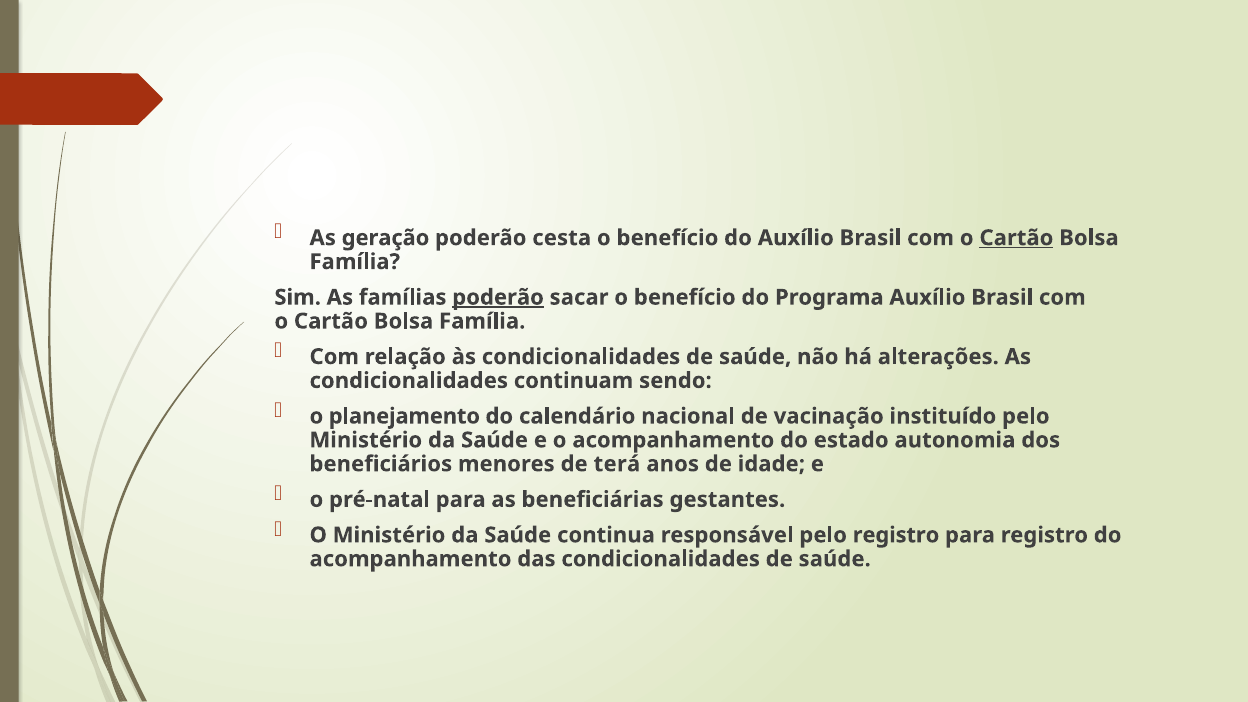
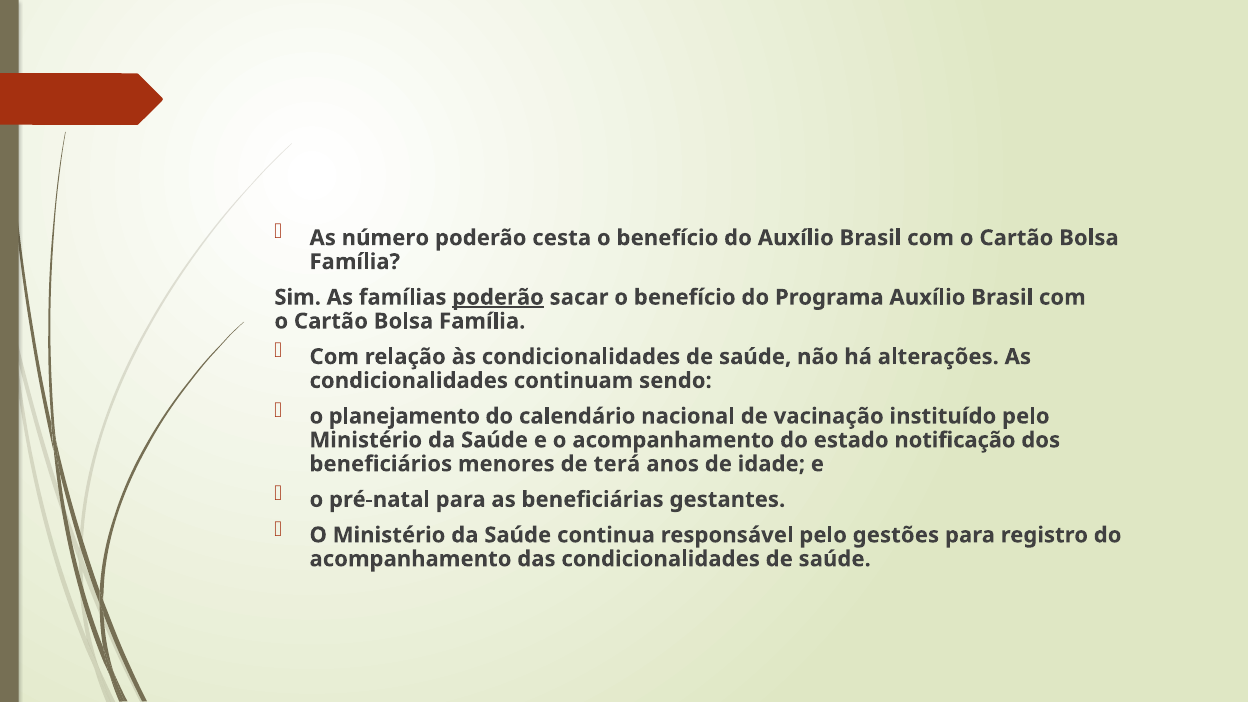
geração: geração -> número
Cartão at (1016, 238) underline: present -> none
autonomia: autonomia -> notificação
pelo registro: registro -> gestões
